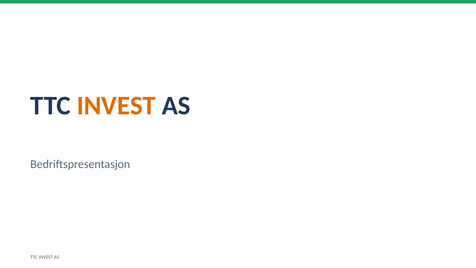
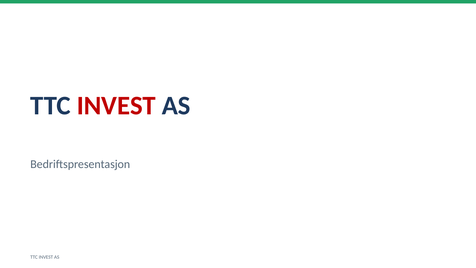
INVEST at (116, 106) colour: orange -> red
